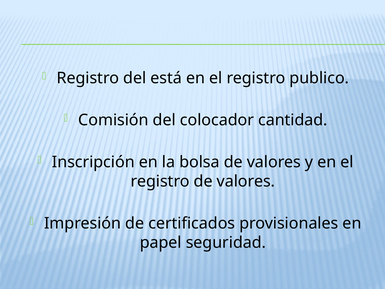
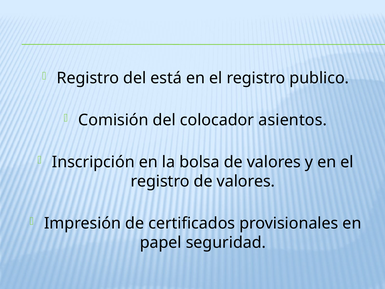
cantidad: cantidad -> asientos
